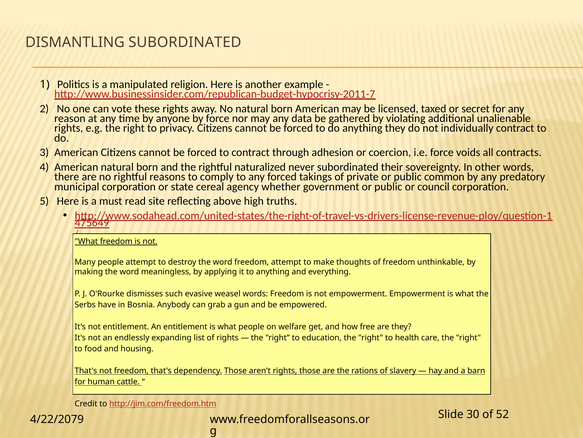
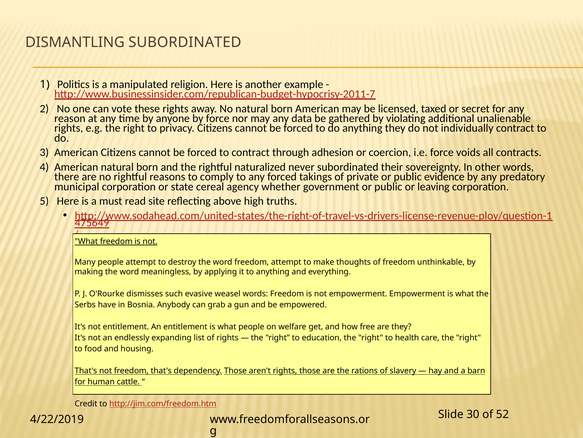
common: common -> evidence
council: council -> leaving
4/22/2079: 4/22/2079 -> 4/22/2019
